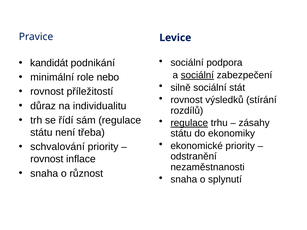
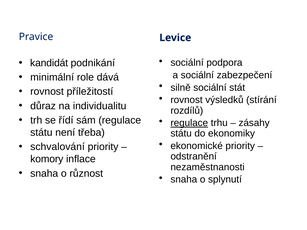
sociální at (197, 75) underline: present -> none
nebo: nebo -> dává
rovnost at (47, 159): rovnost -> komory
